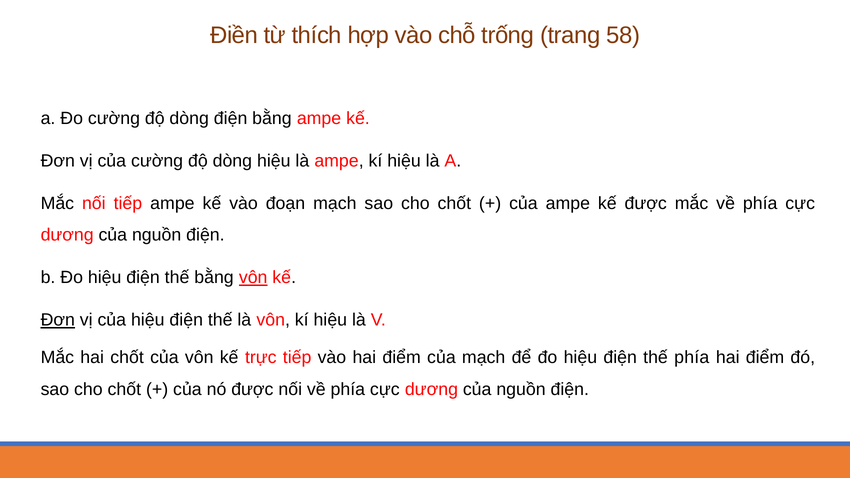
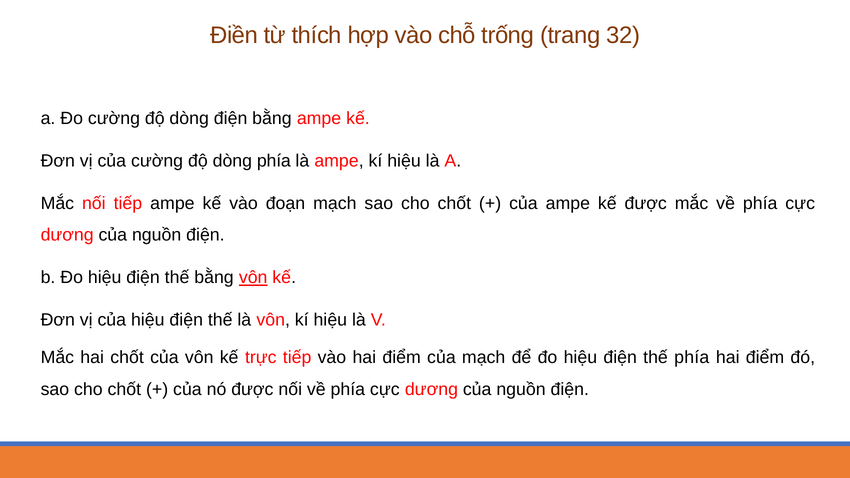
58: 58 -> 32
dòng hiệu: hiệu -> phía
Đơn at (58, 320) underline: present -> none
